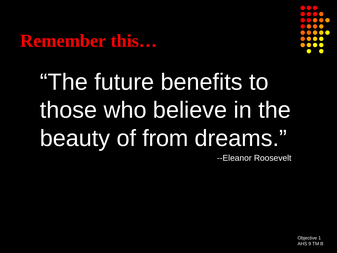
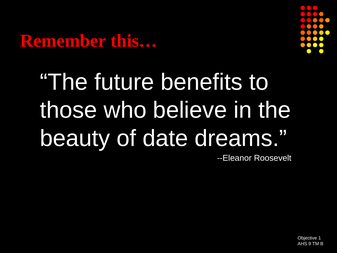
from: from -> date
